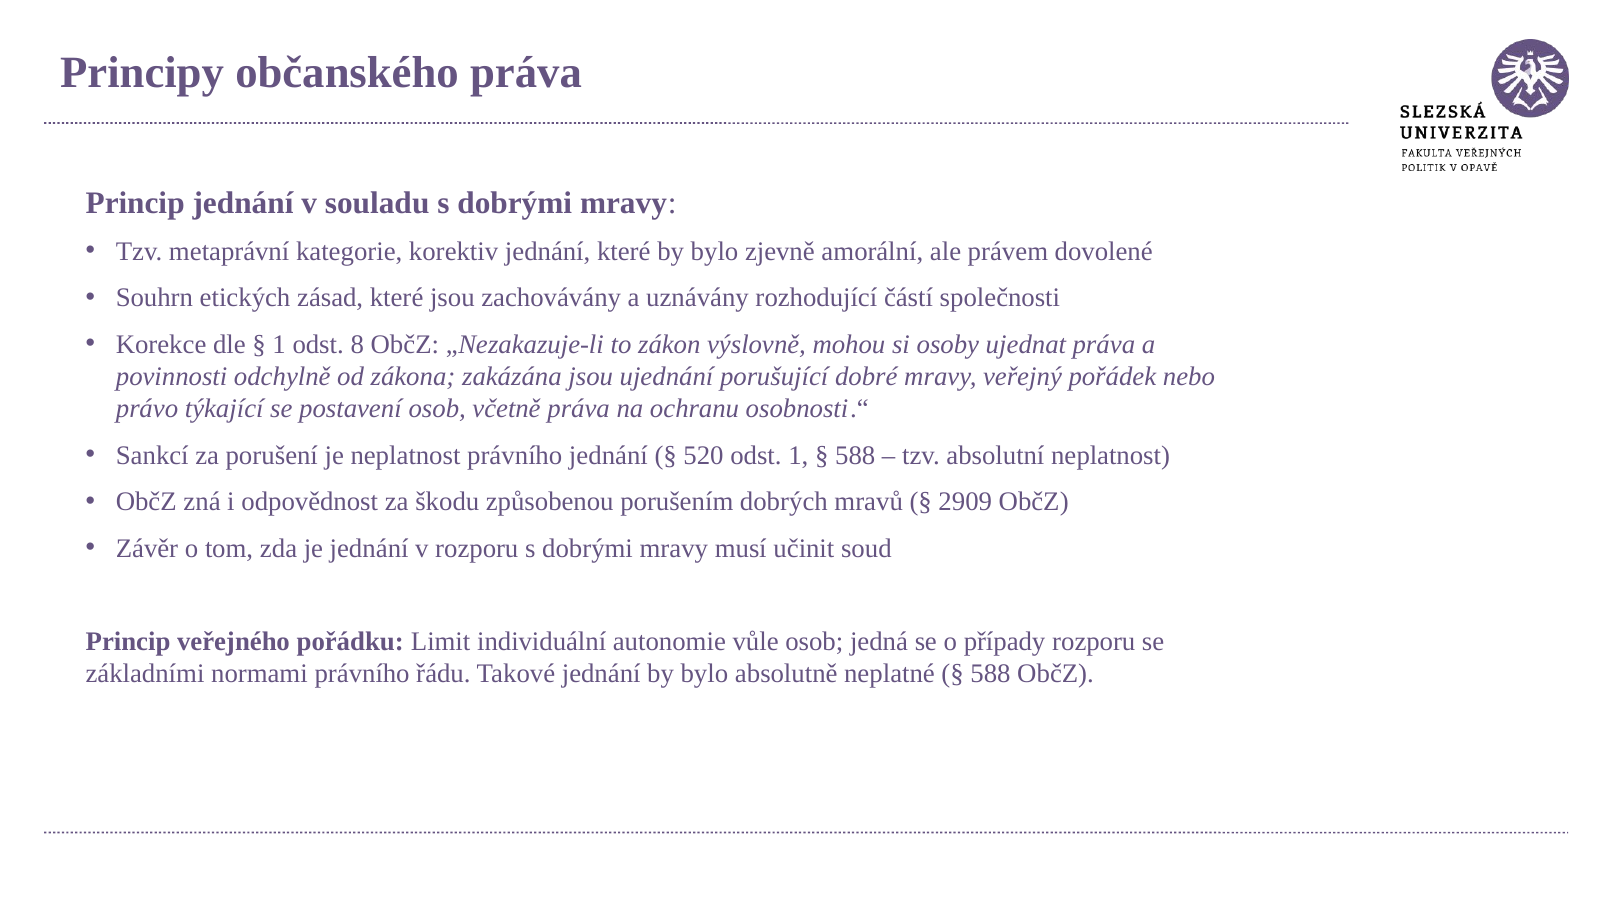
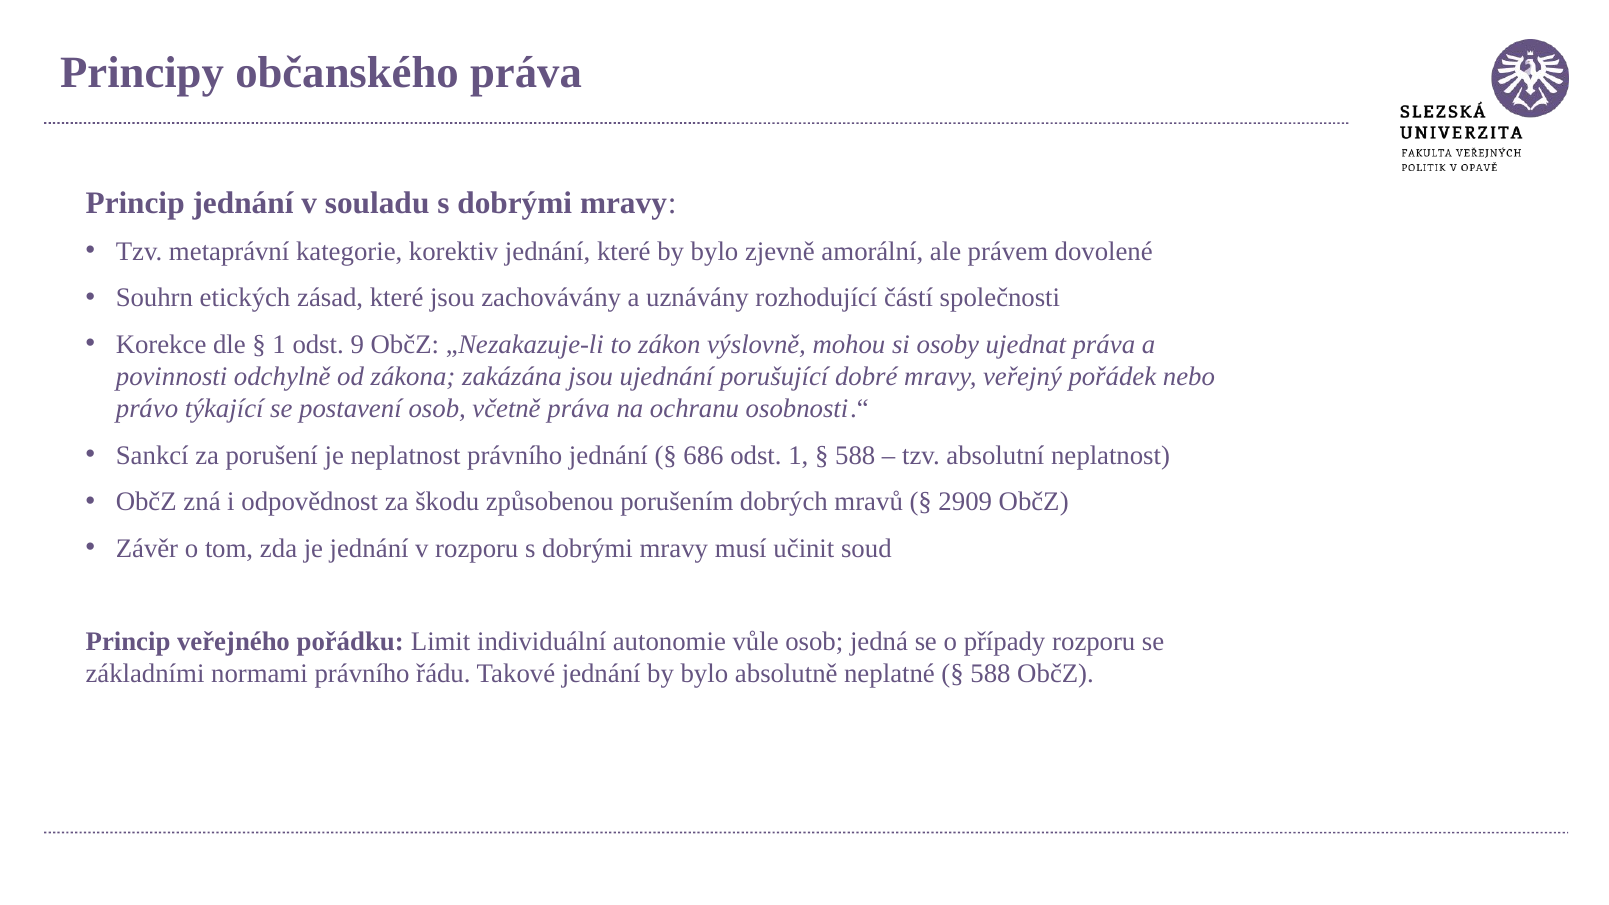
8: 8 -> 9
520: 520 -> 686
